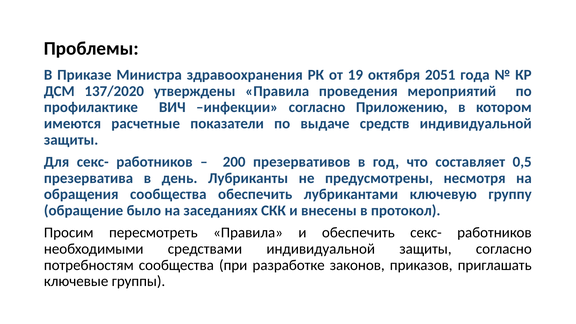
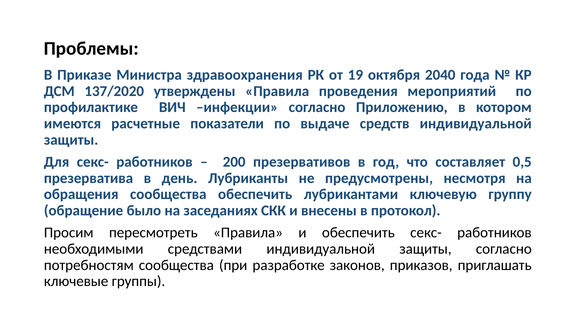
2051: 2051 -> 2040
